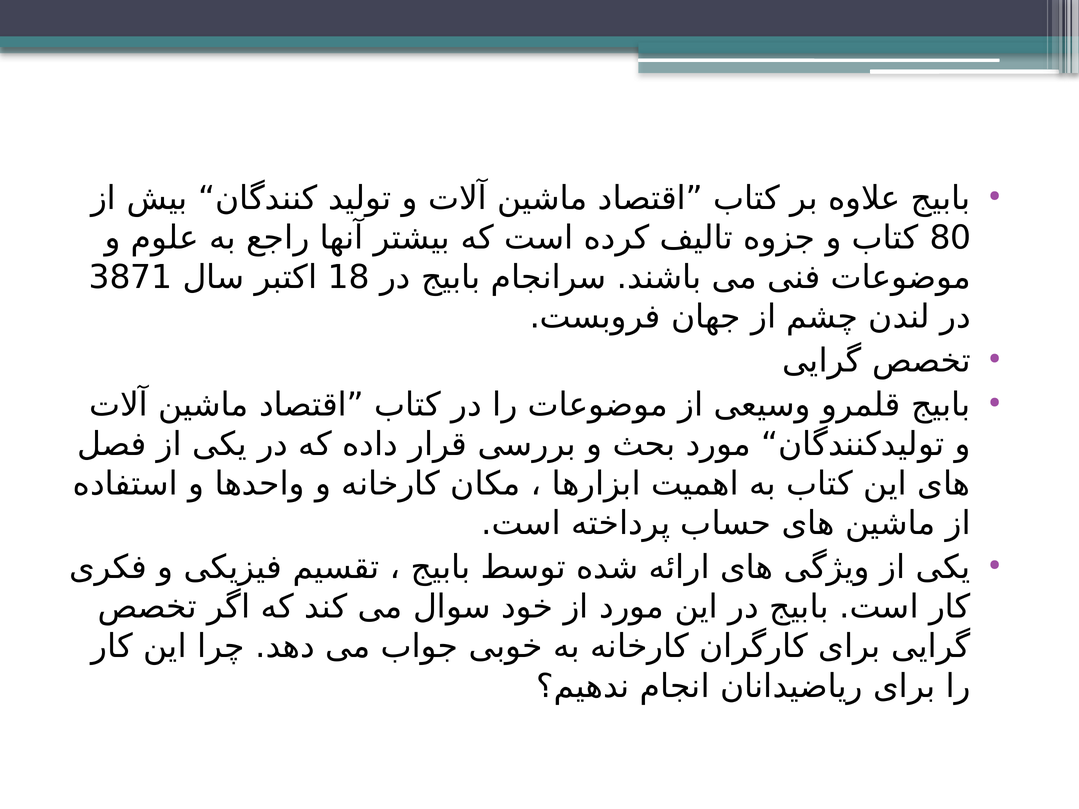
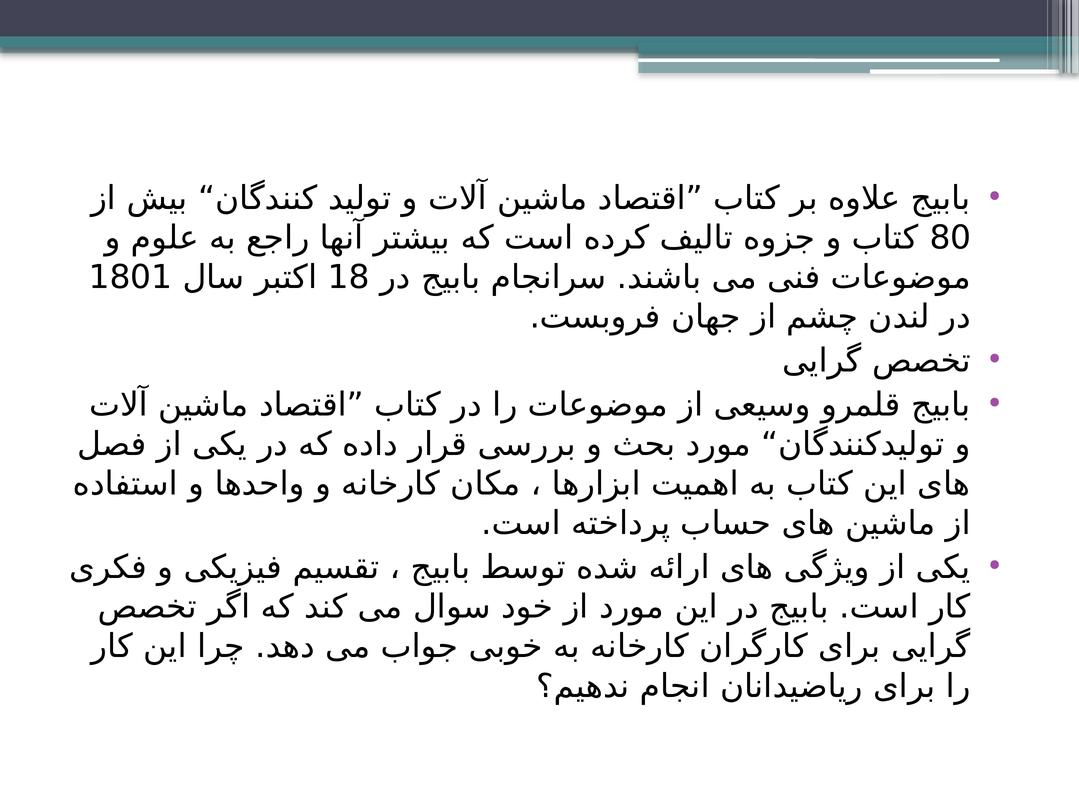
3871: 3871 -> 1801
